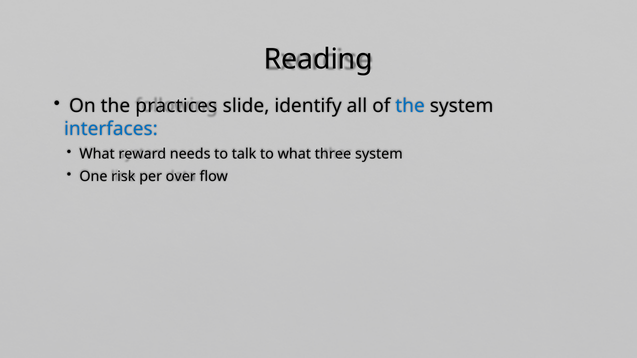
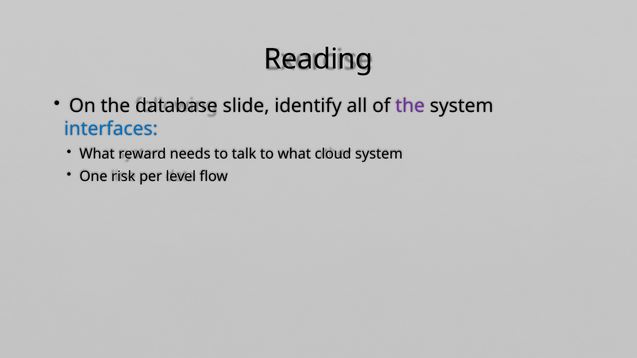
practices: practices -> database
the at (410, 106) colour: blue -> purple
three: three -> cloud
over: over -> level
